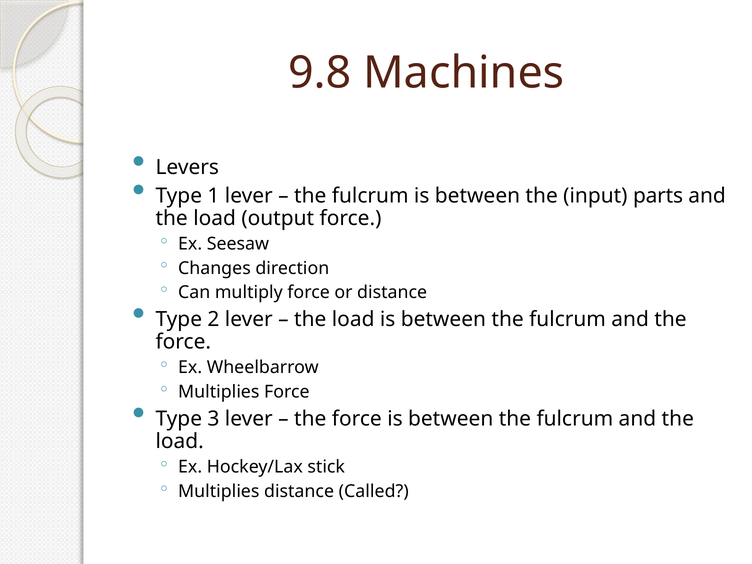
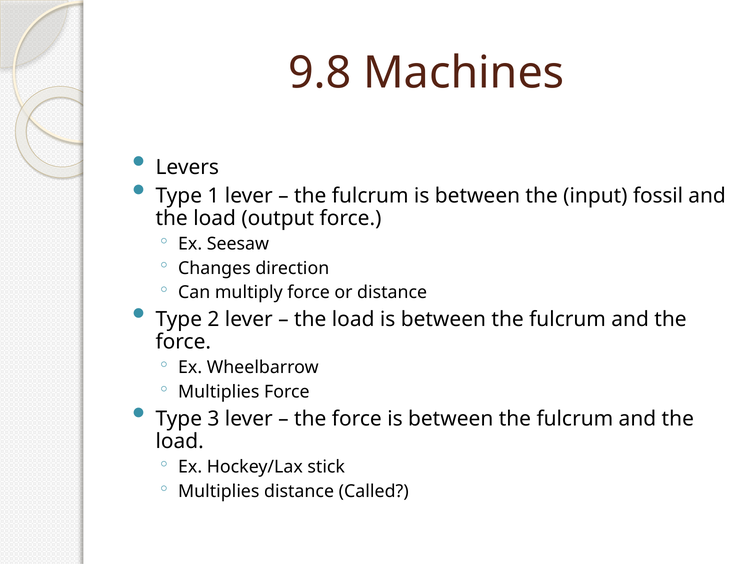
parts: parts -> fossil
